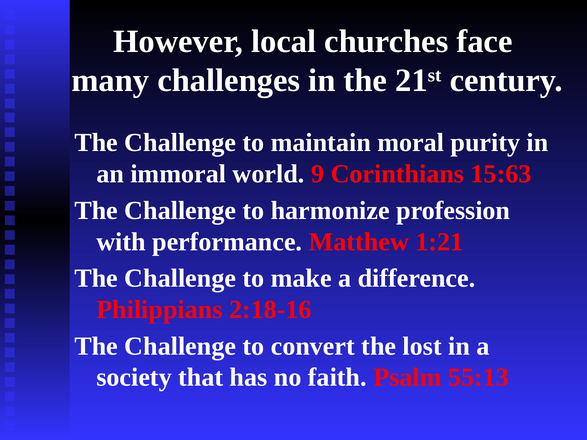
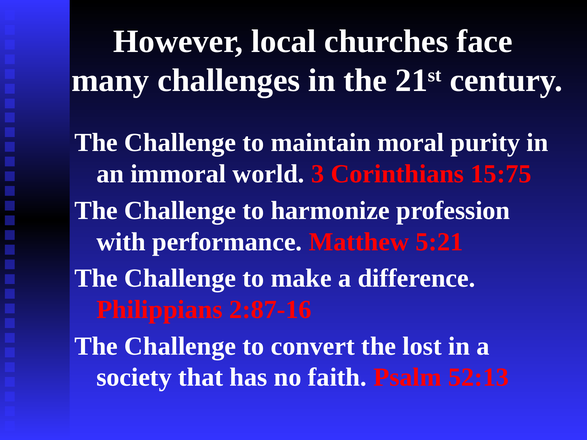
9: 9 -> 3
15:63: 15:63 -> 15:75
1:21: 1:21 -> 5:21
2:18-16: 2:18-16 -> 2:87-16
55:13: 55:13 -> 52:13
